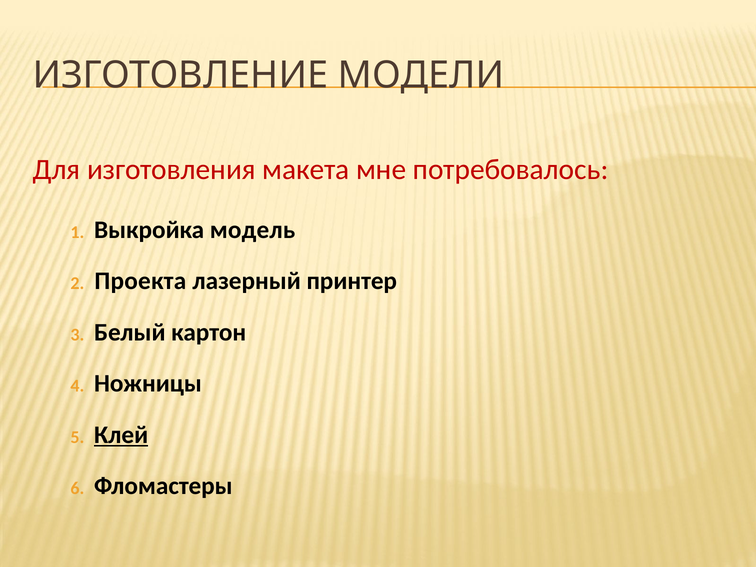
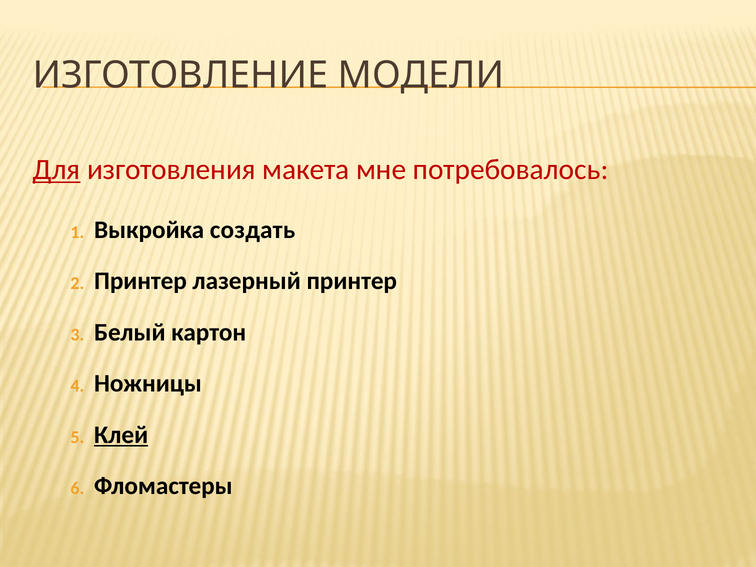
Для underline: none -> present
модель: модель -> создать
Проекта at (140, 281): Проекта -> Принтер
